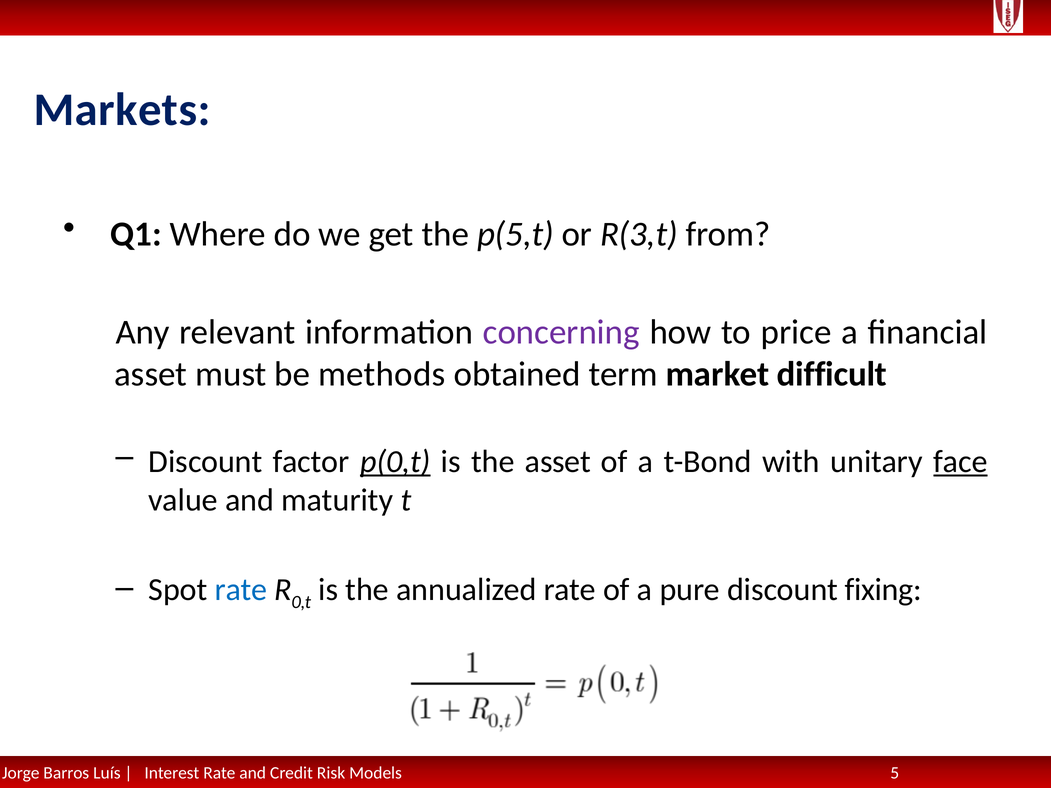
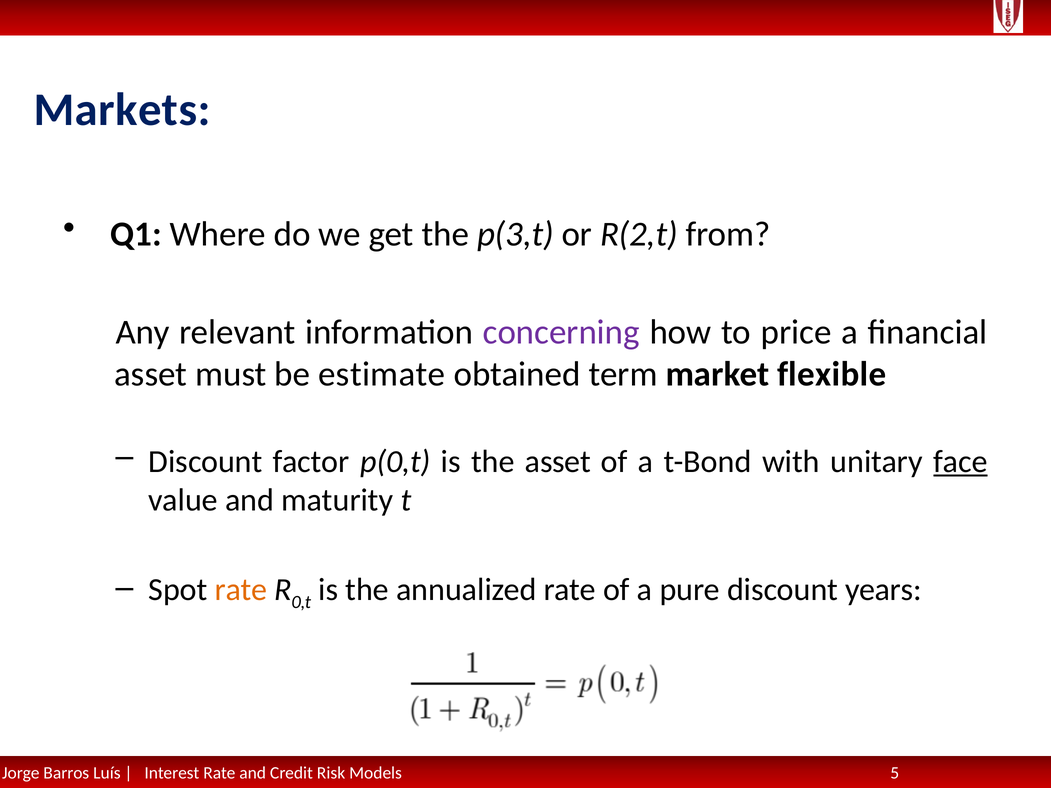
p(5,t: p(5,t -> p(3,t
R(3,t: R(3,t -> R(2,t
methods: methods -> estimate
difficult: difficult -> flexible
p(0,t underline: present -> none
rate at (241, 590) colour: blue -> orange
fixing: fixing -> years
